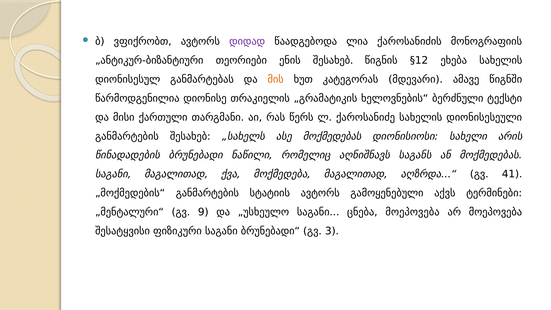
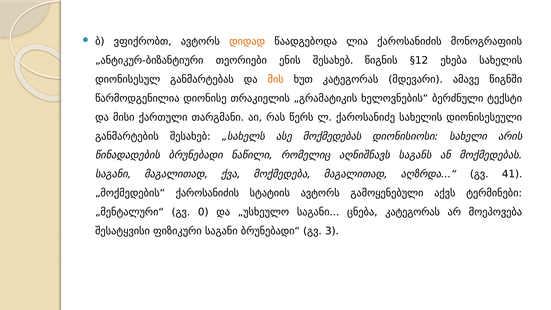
დიდად colour: purple -> orange
„მოქმედების“ განმარტების: განმარტების -> ქაროსანიძის
9: 9 -> 0
ცნება მოეპოვება: მოეპოვება -> კატეგორას
